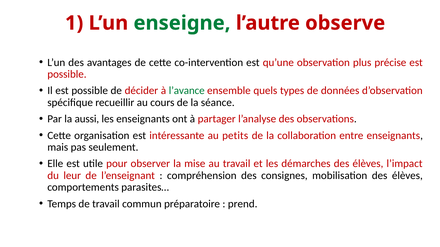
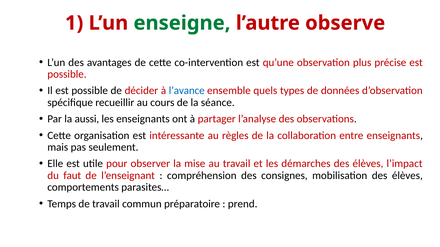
l’avance colour: green -> blue
petits: petits -> règles
leur: leur -> faut
